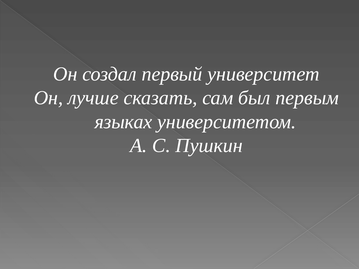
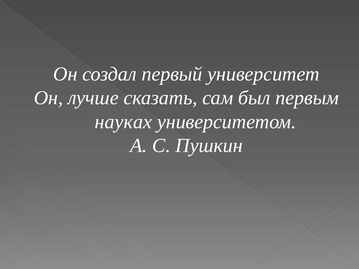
языках: языках -> науках
